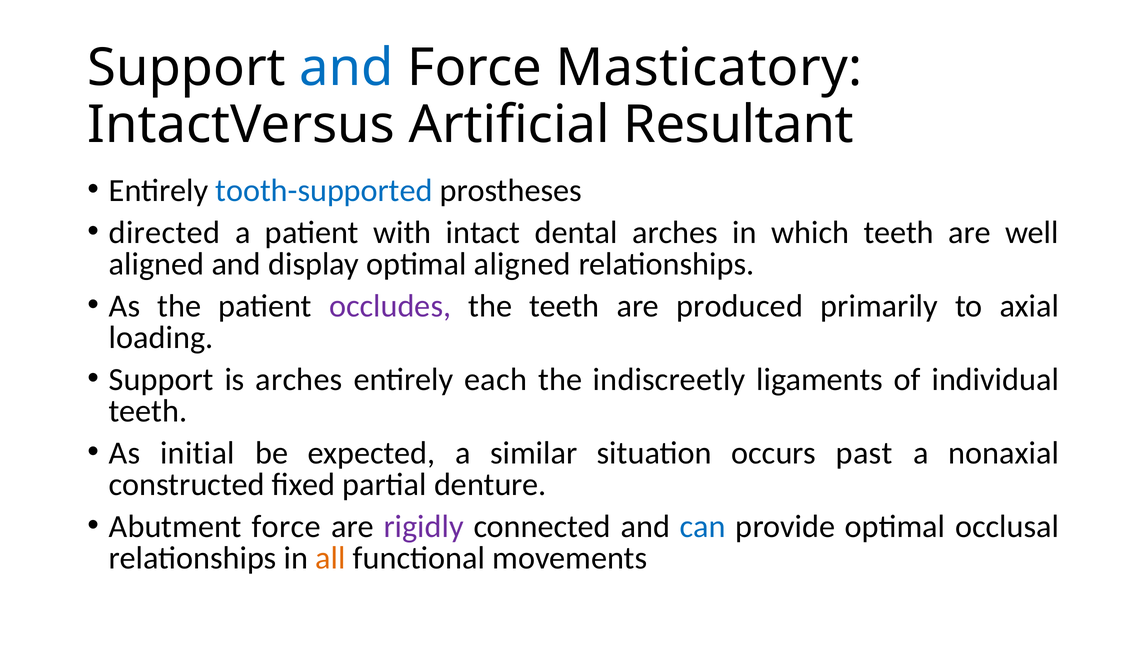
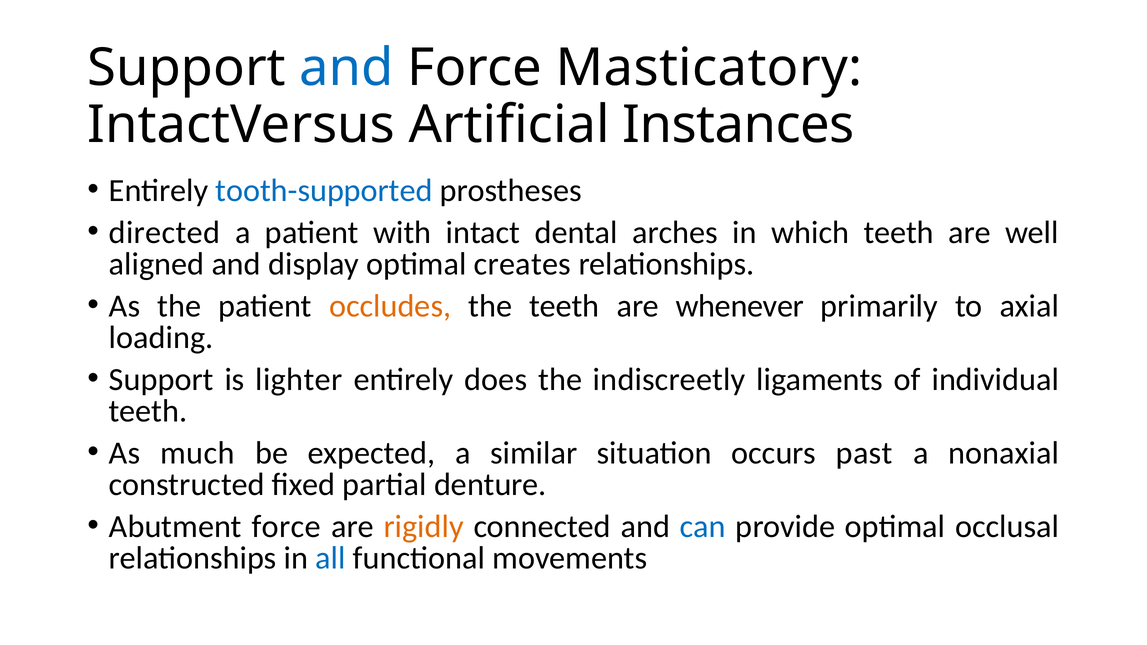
Resultant: Resultant -> Instances
optimal aligned: aligned -> creates
occludes colour: purple -> orange
produced: produced -> whenever
is arches: arches -> lighter
each: each -> does
initial: initial -> much
rigidly colour: purple -> orange
all colour: orange -> blue
